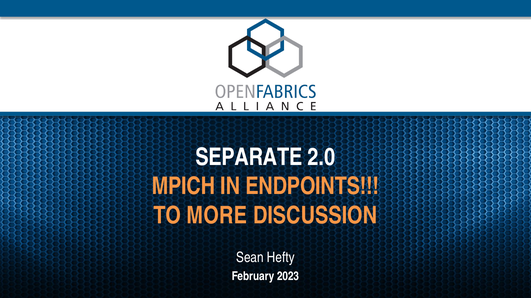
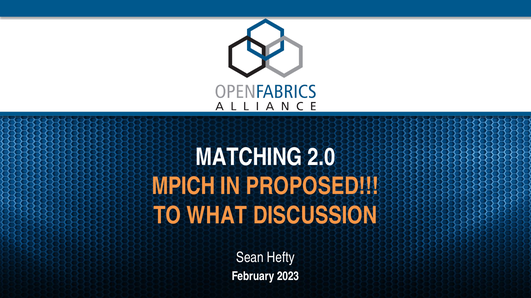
SEPARATE: SEPARATE -> MATCHING
ENDPOINTS: ENDPOINTS -> PROPOSED
MORE: MORE -> WHAT
